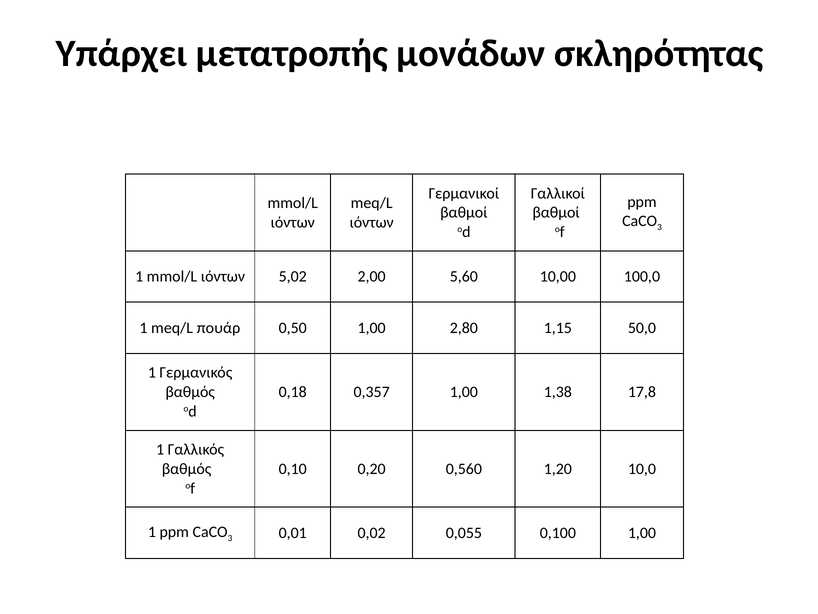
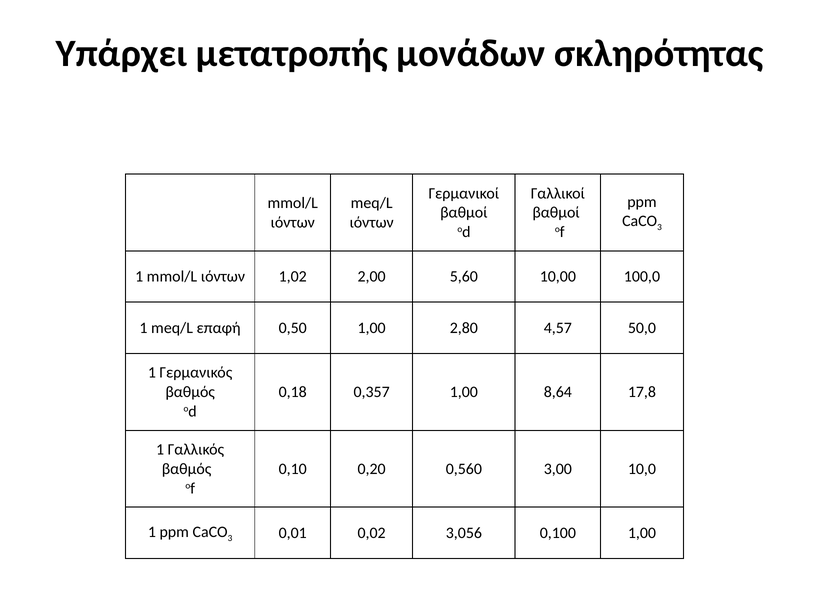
5,02: 5,02 -> 1,02
πουάρ: πουάρ -> επαφή
1,15: 1,15 -> 4,57
1,38: 1,38 -> 8,64
1,20: 1,20 -> 3,00
0,055: 0,055 -> 3,056
